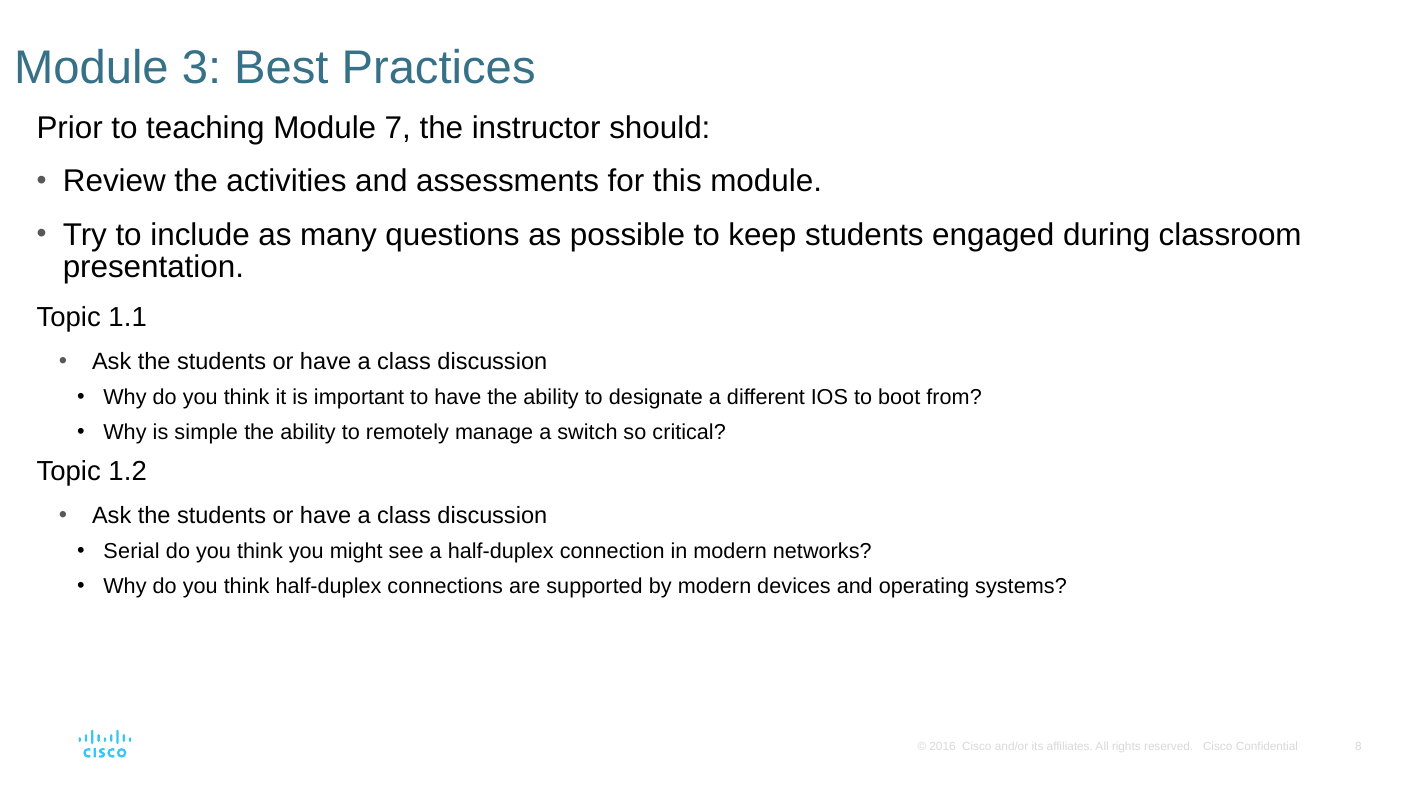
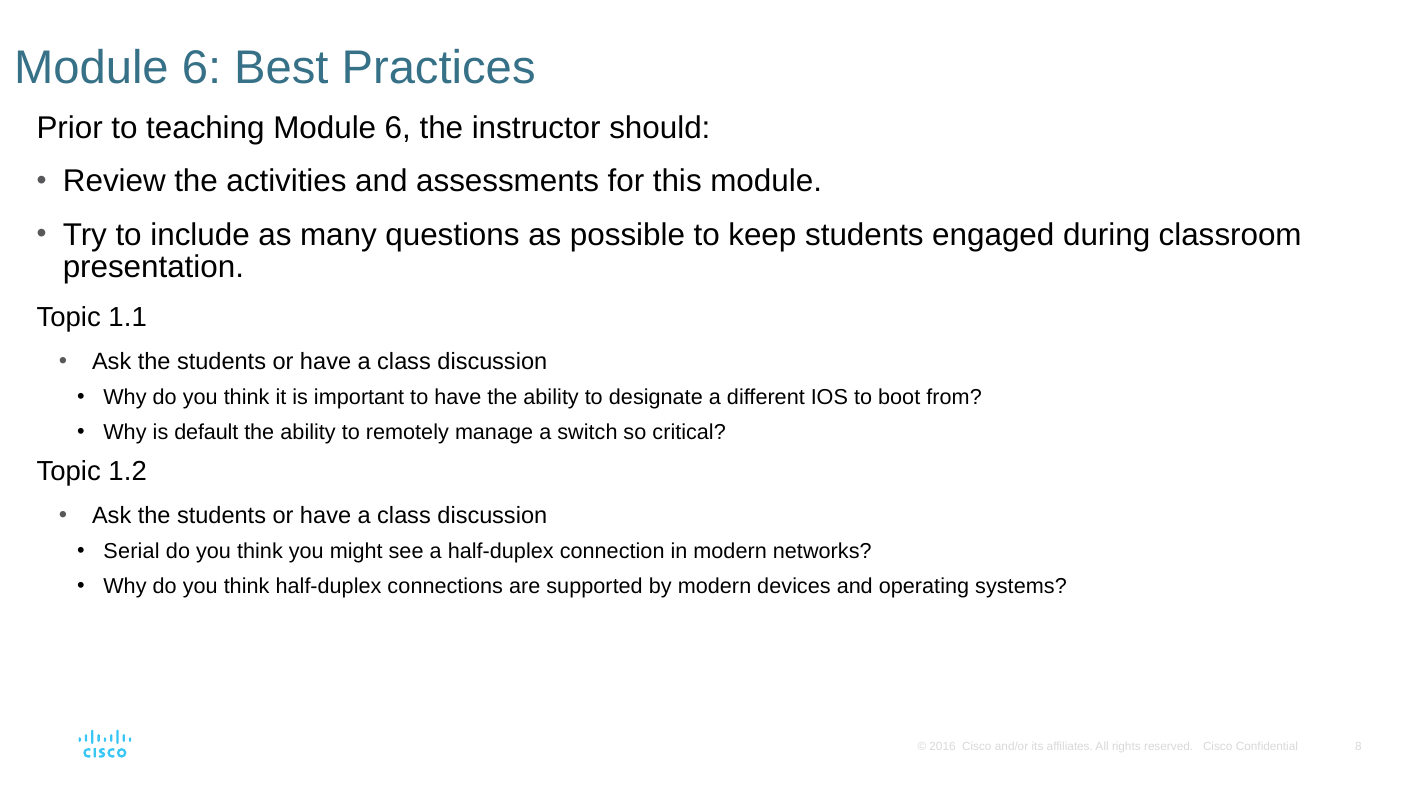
3 at (201, 68): 3 -> 6
teaching Module 7: 7 -> 6
simple: simple -> default
